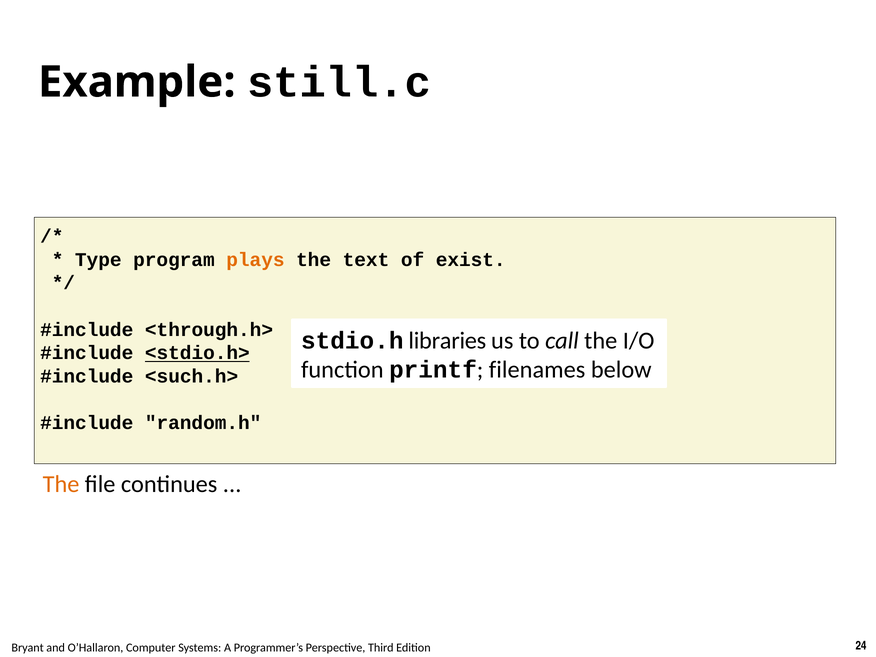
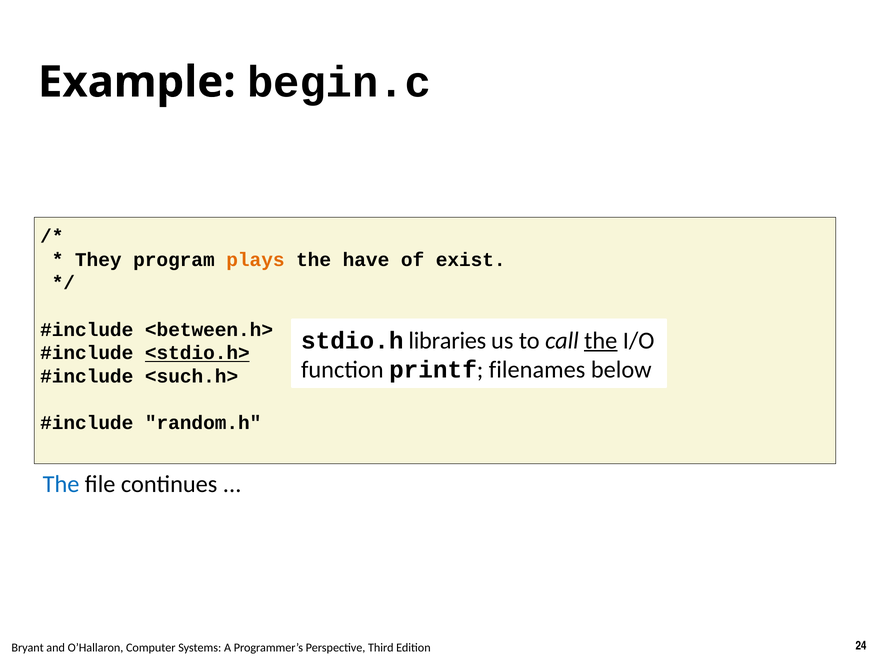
still.c: still.c -> begin.c
Type: Type -> They
text: text -> have
<through.h>: <through.h> -> <between.h>
the at (601, 340) underline: none -> present
The at (61, 484) colour: orange -> blue
